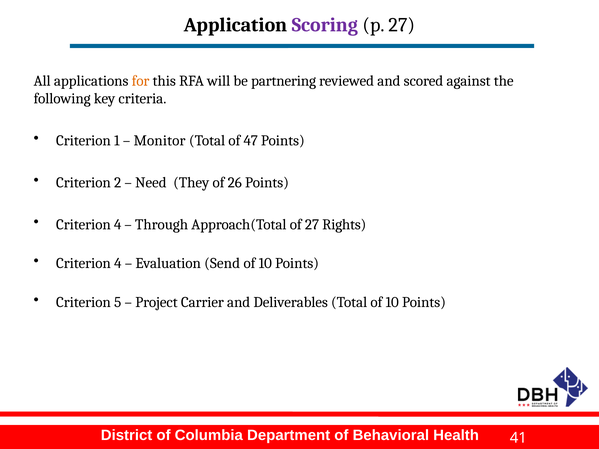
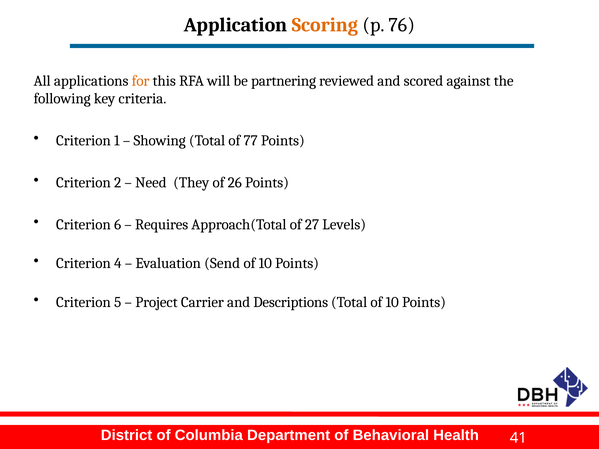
Scoring colour: purple -> orange
p 27: 27 -> 76
Monitor: Monitor -> Showing
47: 47 -> 77
4 at (118, 225): 4 -> 6
Through: Through -> Requires
Rights: Rights -> Levels
Deliverables: Deliverables -> Descriptions
